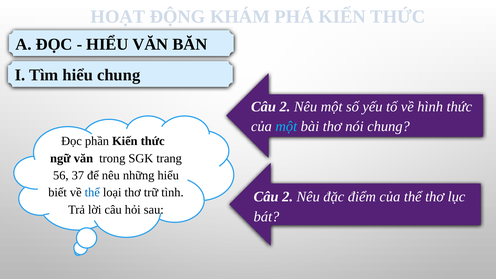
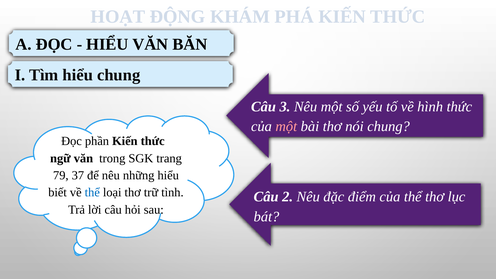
2 at (285, 107): 2 -> 3
một at (286, 127) colour: light blue -> pink
56: 56 -> 79
